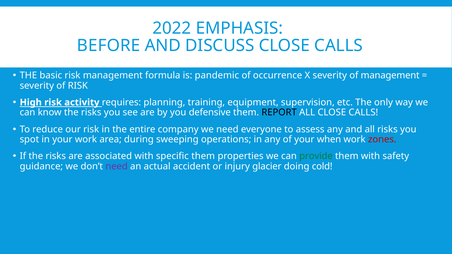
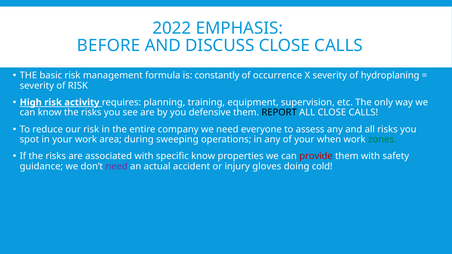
pandemic: pandemic -> constantly
of management: management -> hydroplaning
zones colour: red -> green
specific them: them -> know
provide colour: green -> red
glacier: glacier -> gloves
